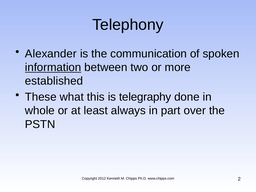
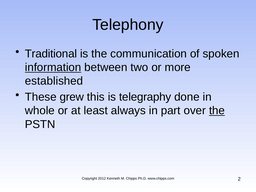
Alexander: Alexander -> Traditional
what: what -> grew
the at (217, 111) underline: none -> present
